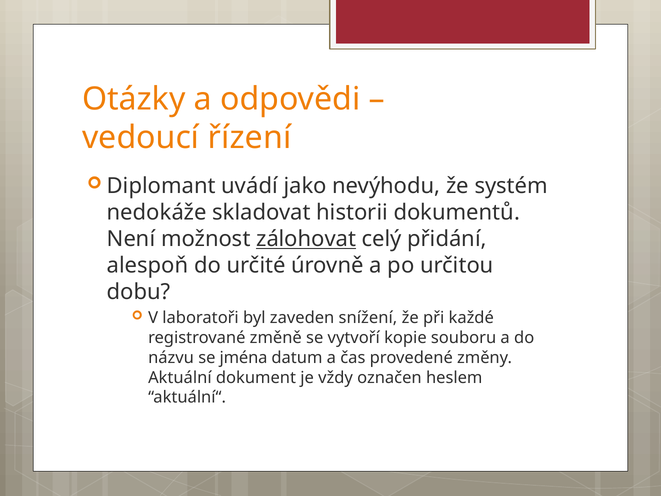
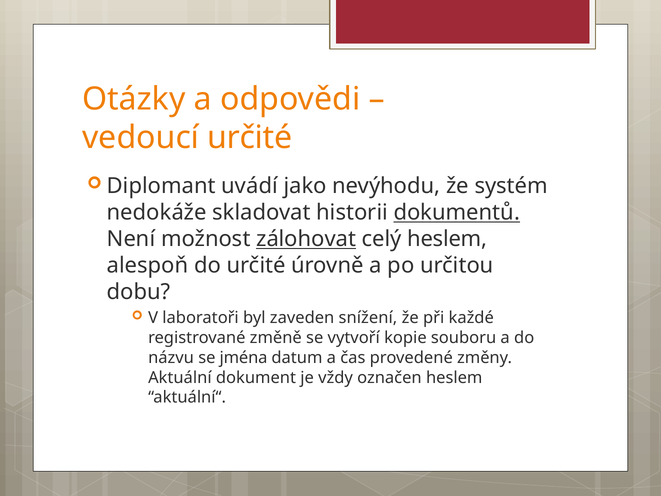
vedoucí řízení: řízení -> určité
dokumentů underline: none -> present
celý přidání: přidání -> heslem
